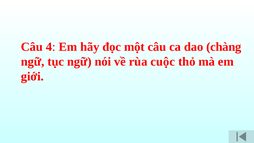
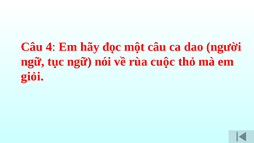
chàng: chàng -> người
giới: giới -> giỏi
